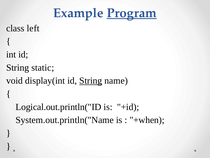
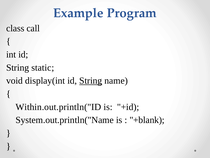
Program underline: present -> none
left: left -> call
Logical.out.println("ID: Logical.out.println("ID -> Within.out.println("ID
+when: +when -> +blank
